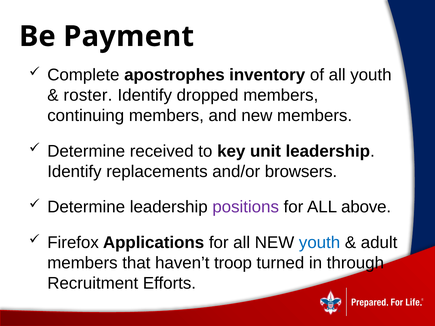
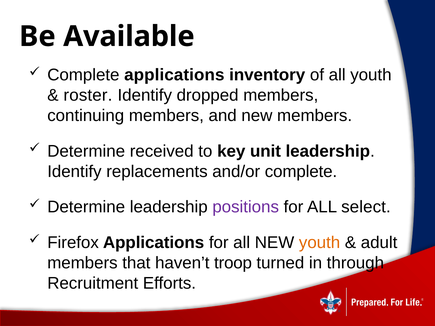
Payment: Payment -> Available
Complete apostrophes: apostrophes -> applications
and/or browsers: browsers -> complete
above: above -> select
youth at (320, 243) colour: blue -> orange
